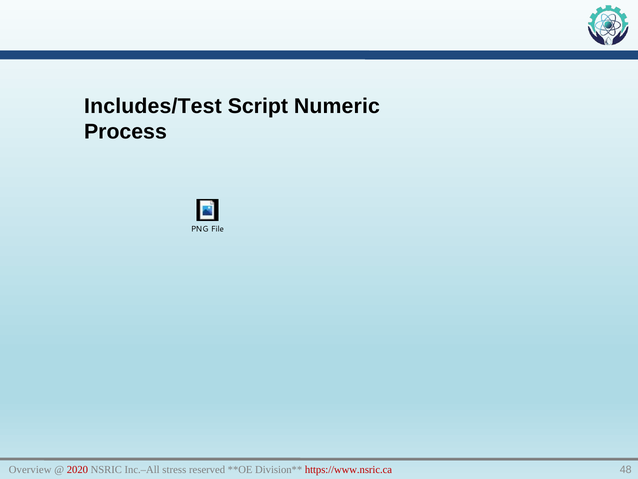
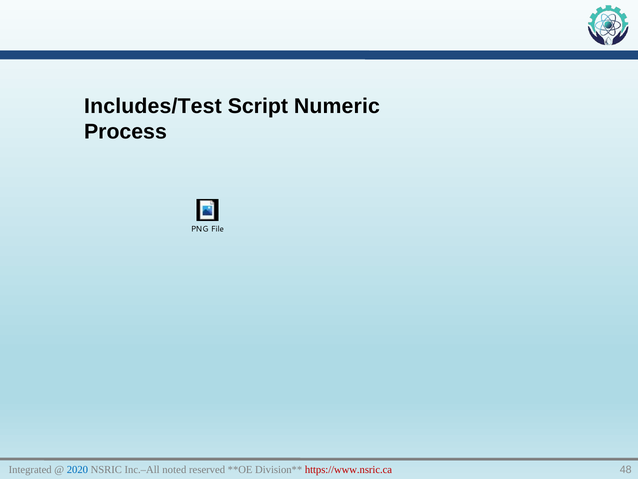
Overview: Overview -> Integrated
2020 colour: red -> blue
stress: stress -> noted
